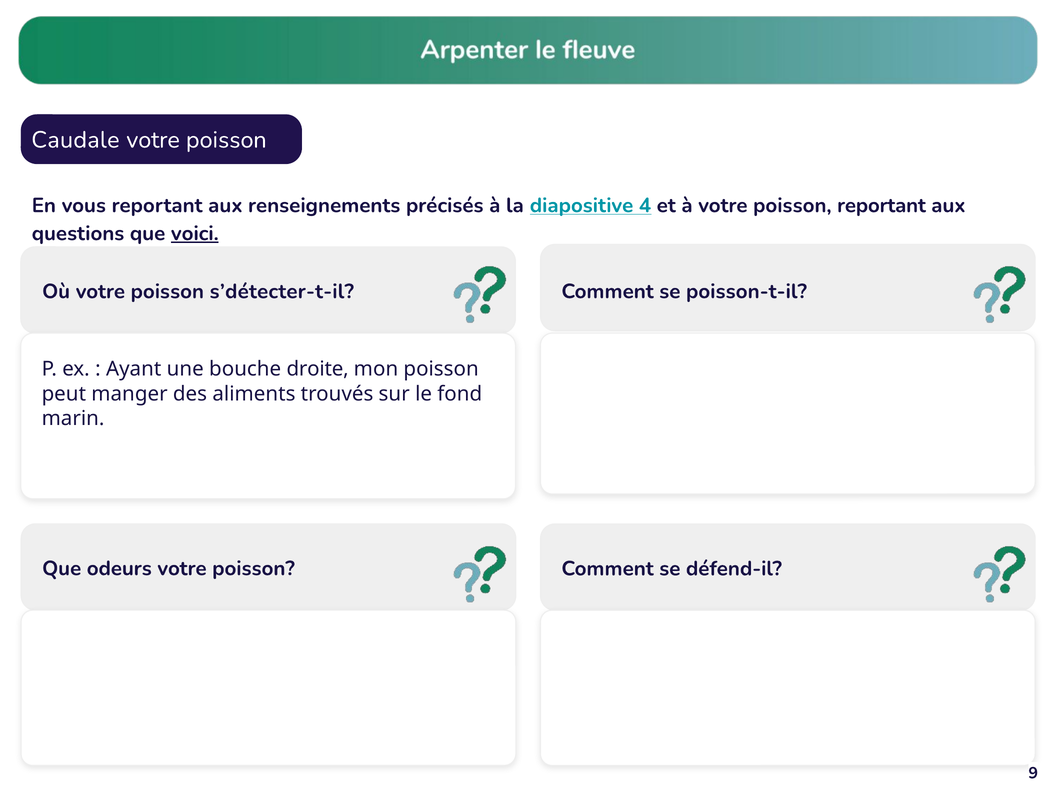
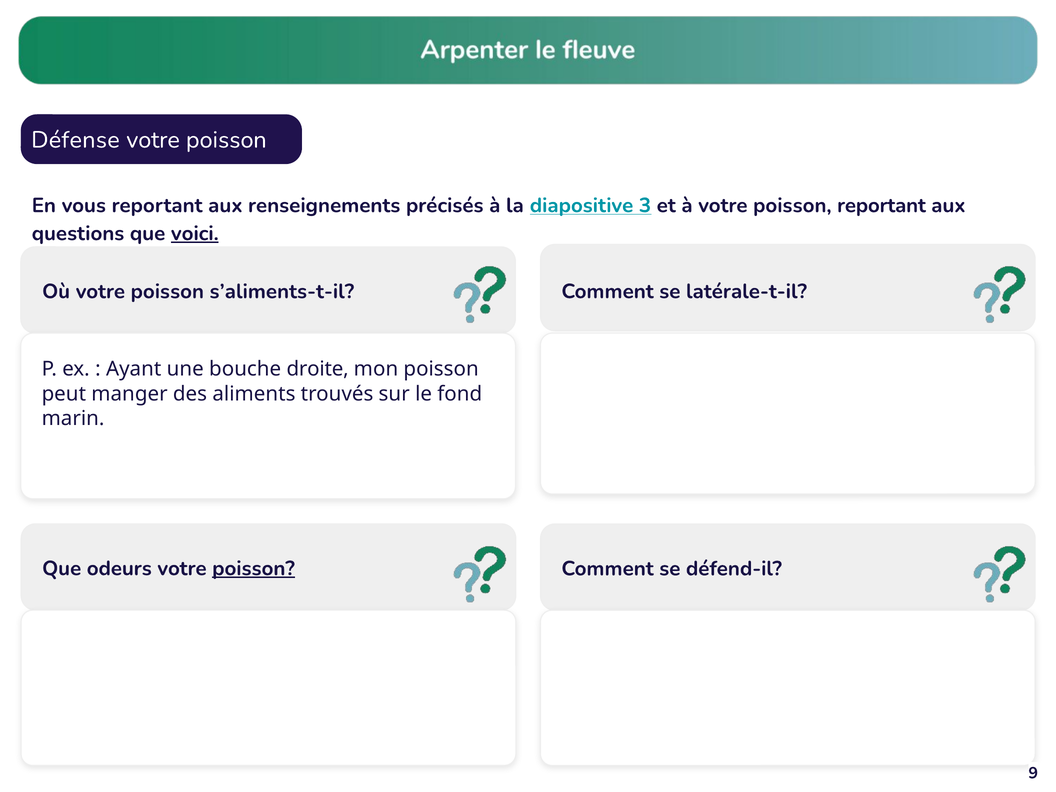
Caudale: Caudale -> Défense
4: 4 -> 3
poisson-t-il: poisson-t-il -> latérale-t-il
s’détecter-t-il: s’détecter-t-il -> s’aliments-t-il
poisson at (254, 568) underline: none -> present
